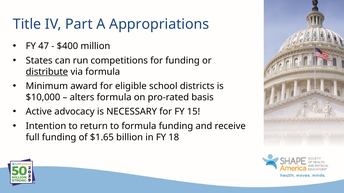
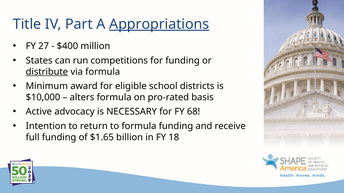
Appropriations underline: none -> present
47: 47 -> 27
15: 15 -> 68
